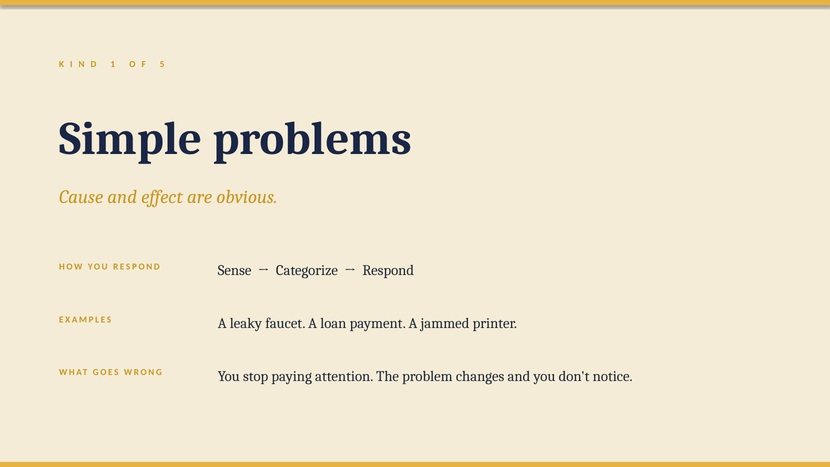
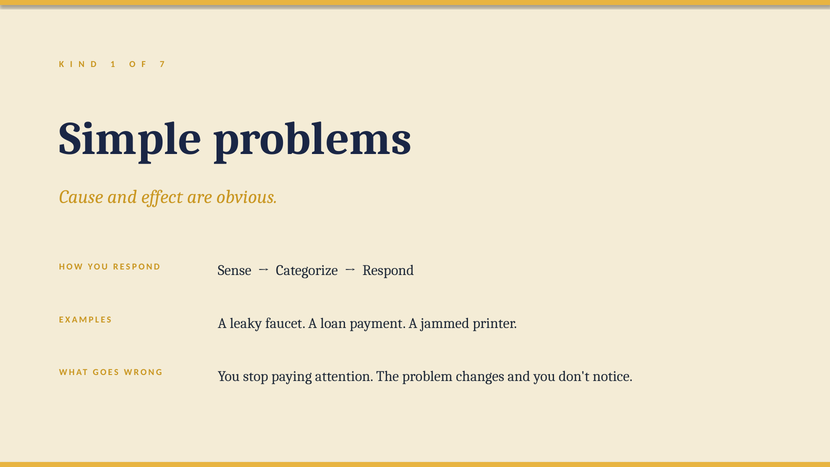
5: 5 -> 7
